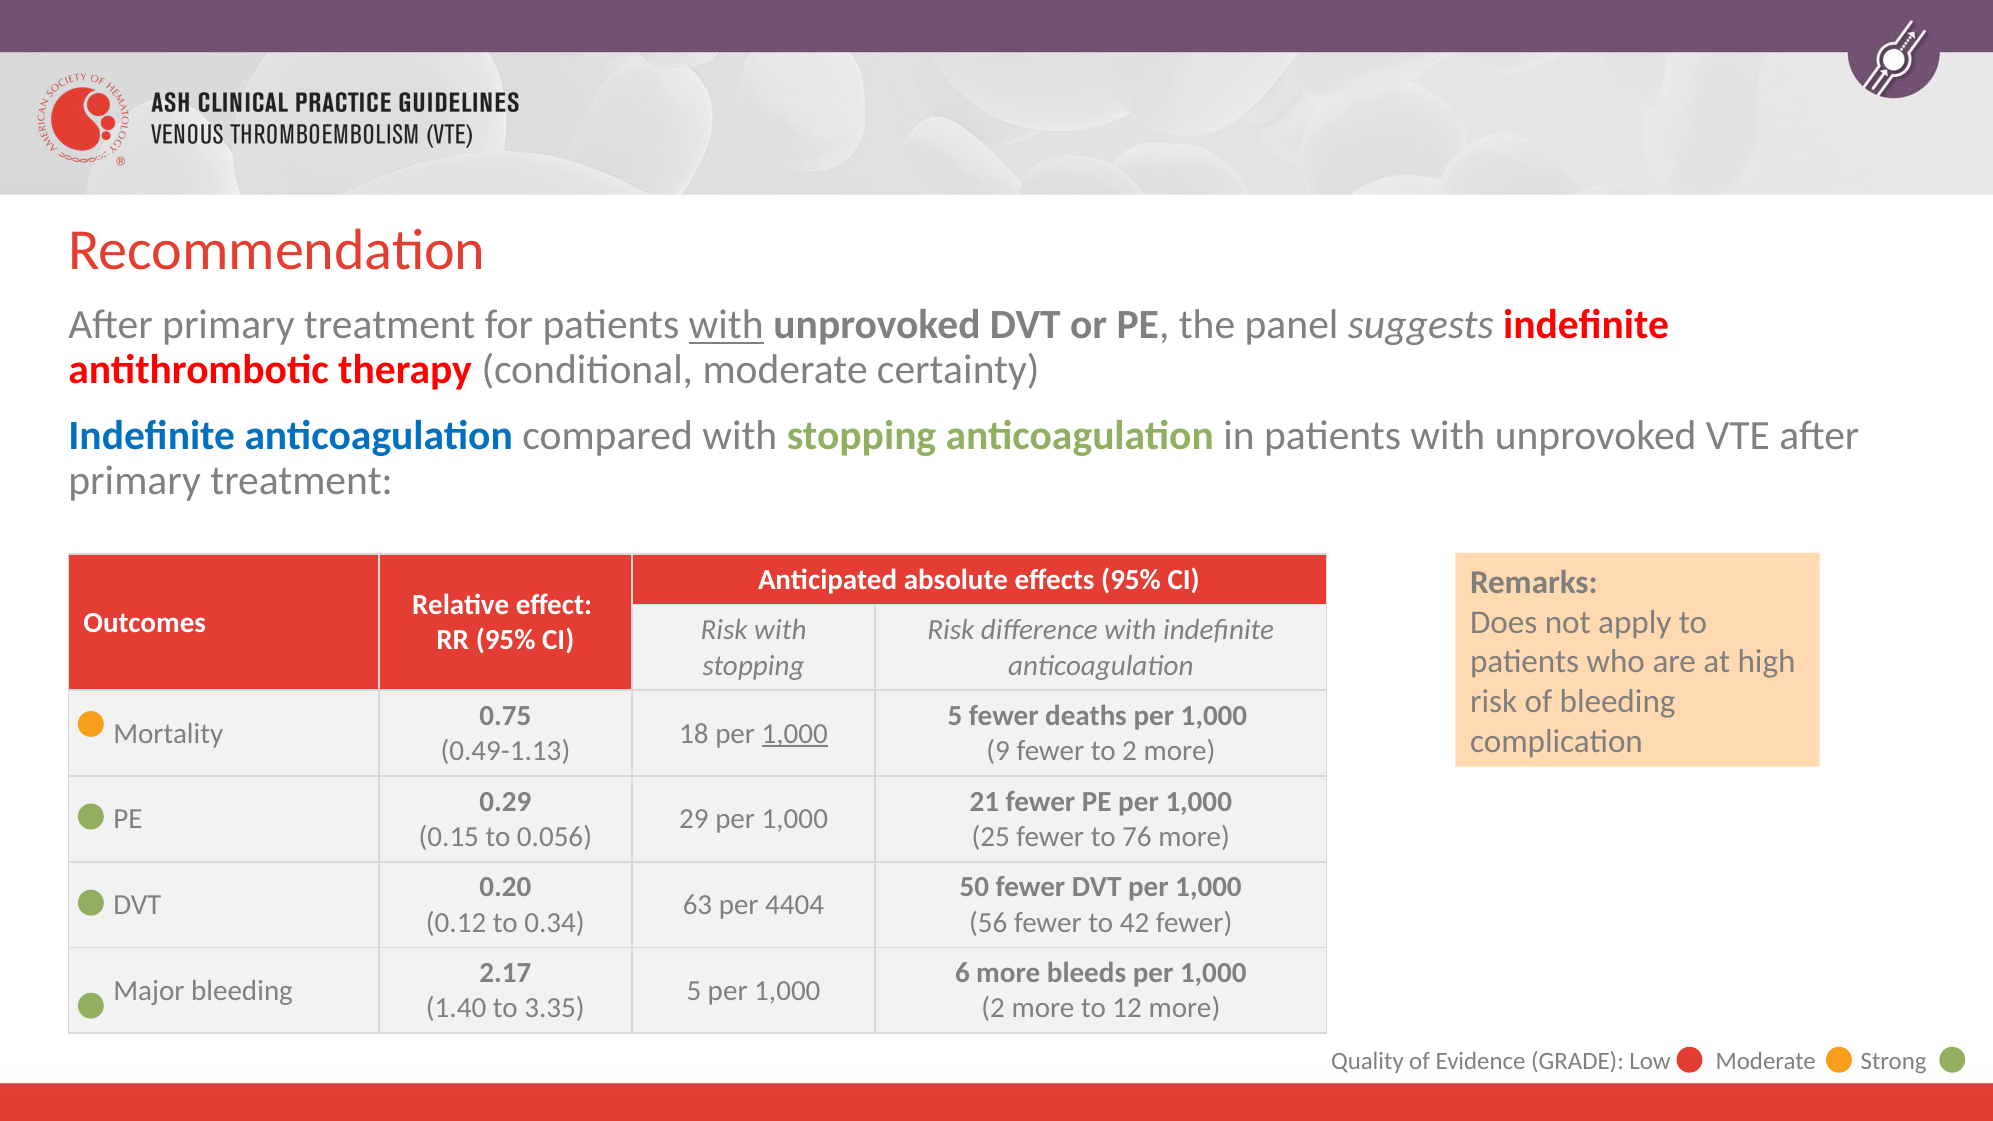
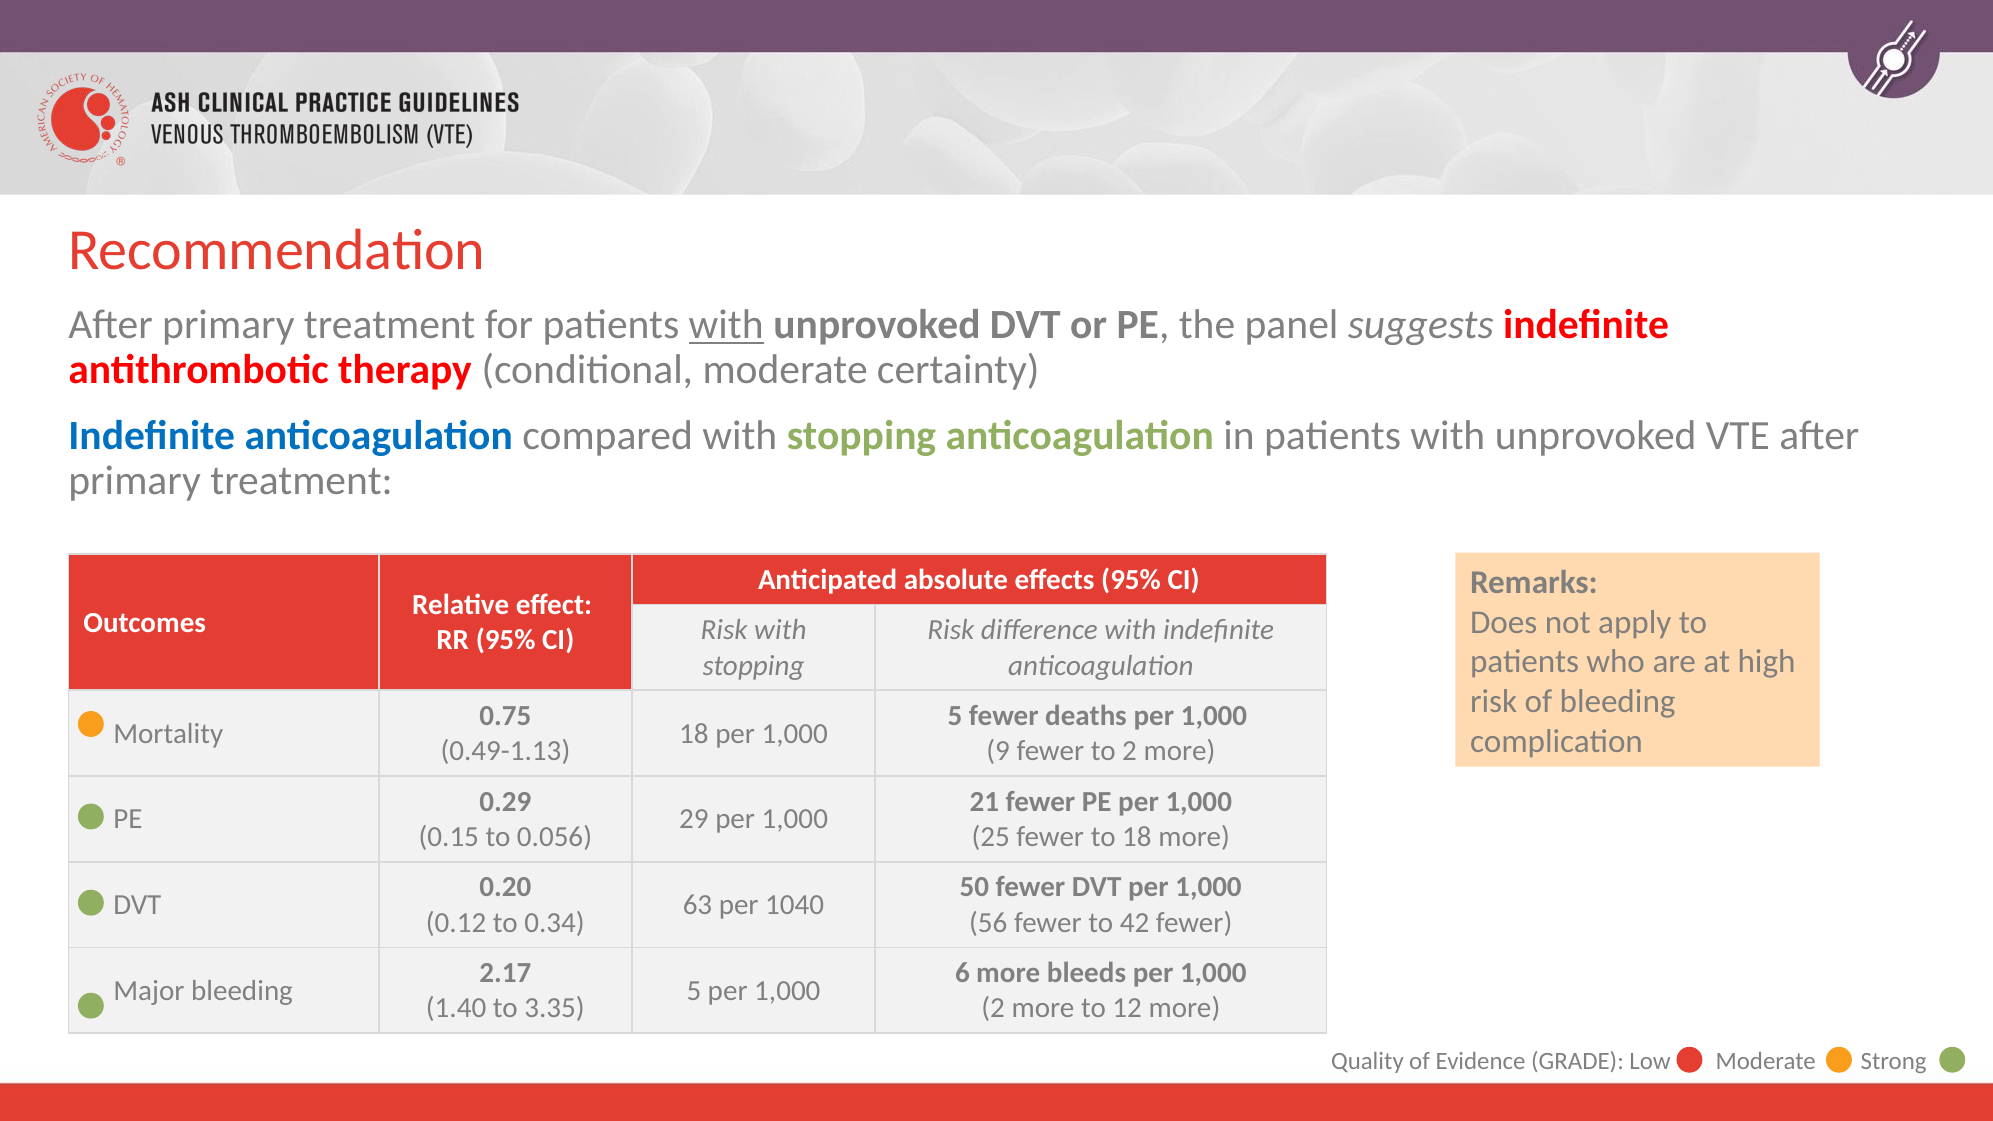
1,000 at (795, 734) underline: present -> none
to 76: 76 -> 18
4404: 4404 -> 1040
